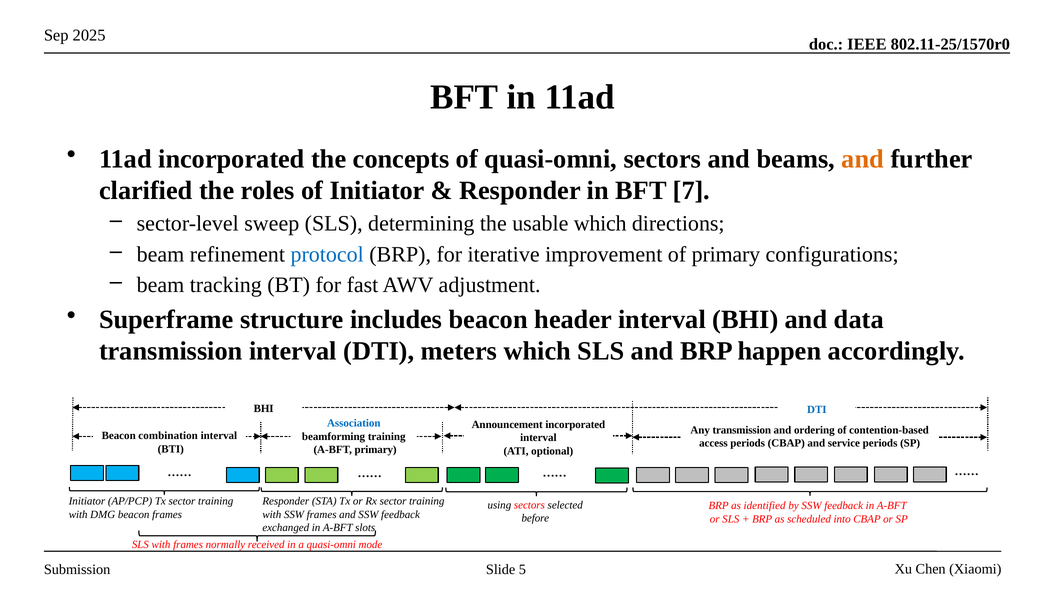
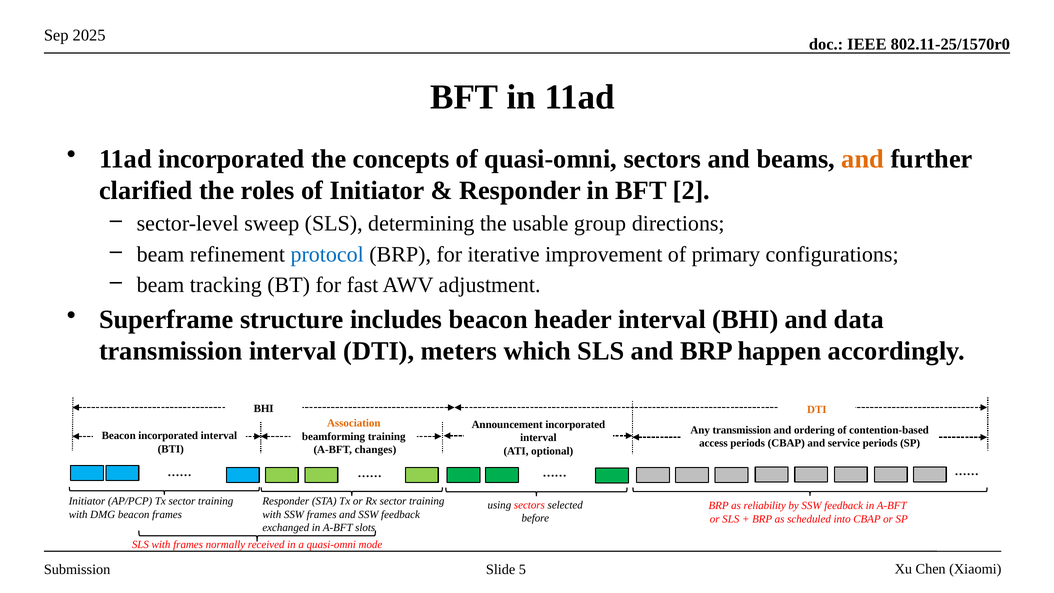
7: 7 -> 2
usable which: which -> group
DTI at (817, 410) colour: blue -> orange
Association colour: blue -> orange
Beacon combination: combination -> incorporated
A-BFT primary: primary -> changes
identified: identified -> reliability
